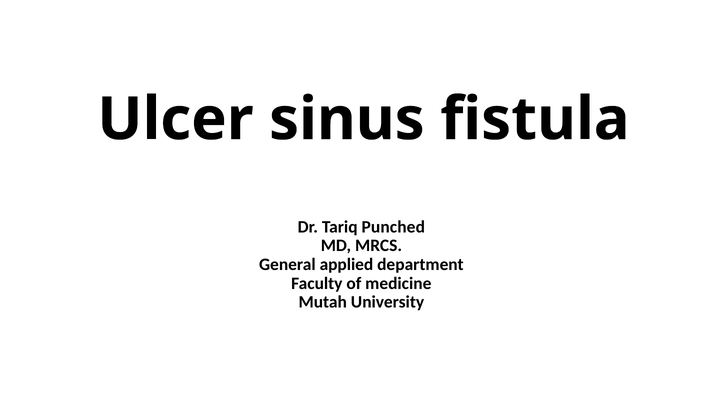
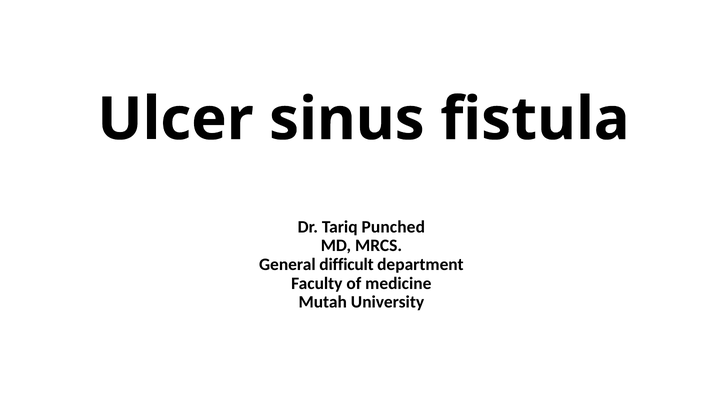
applied: applied -> difficult
